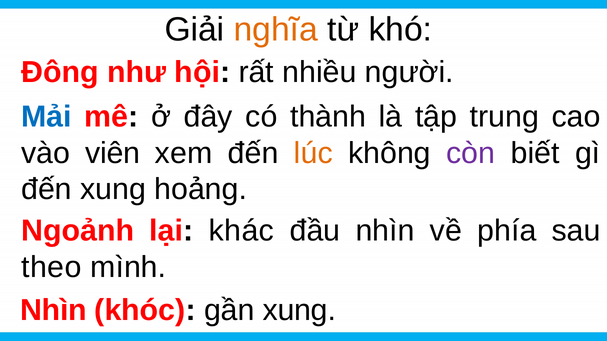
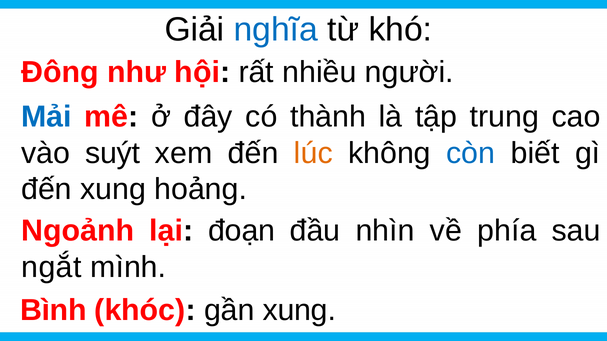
nghĩa colour: orange -> blue
viên: viên -> suýt
còn colour: purple -> blue
khác: khác -> đoạn
theo: theo -> ngắt
Nhìn at (53, 311): Nhìn -> Bình
